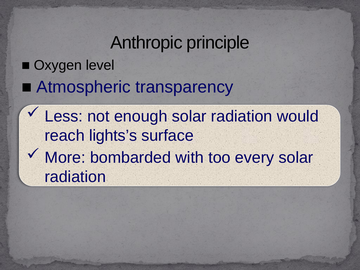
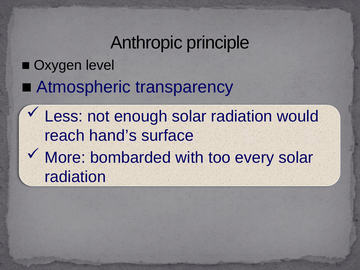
lights’s: lights’s -> hand’s
